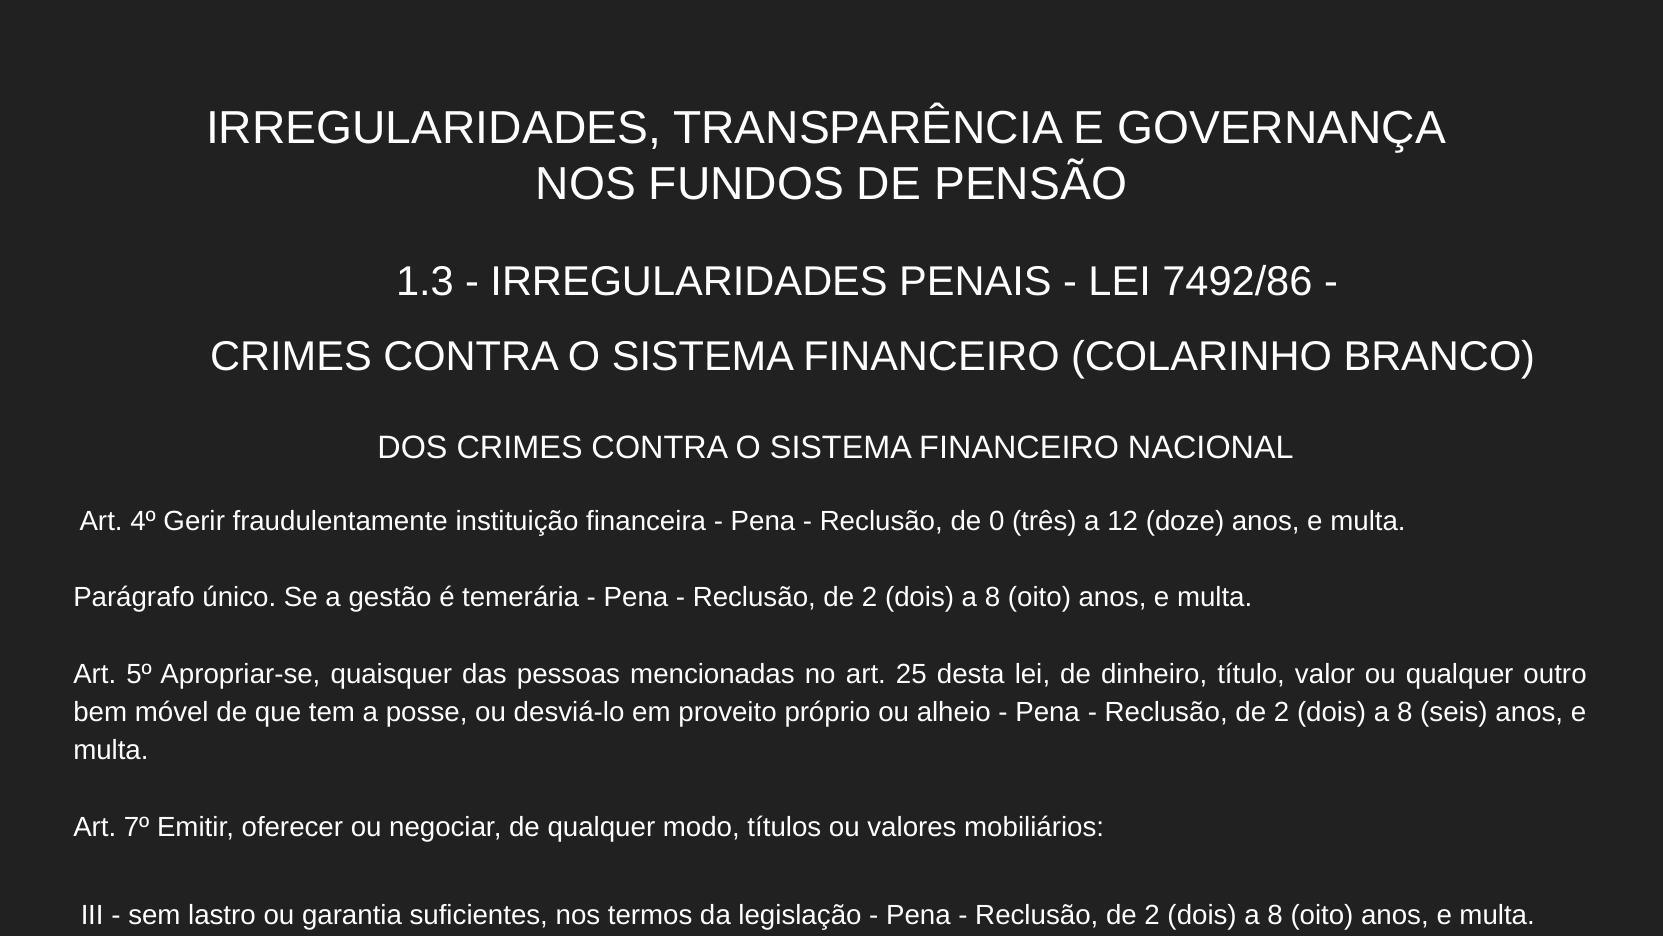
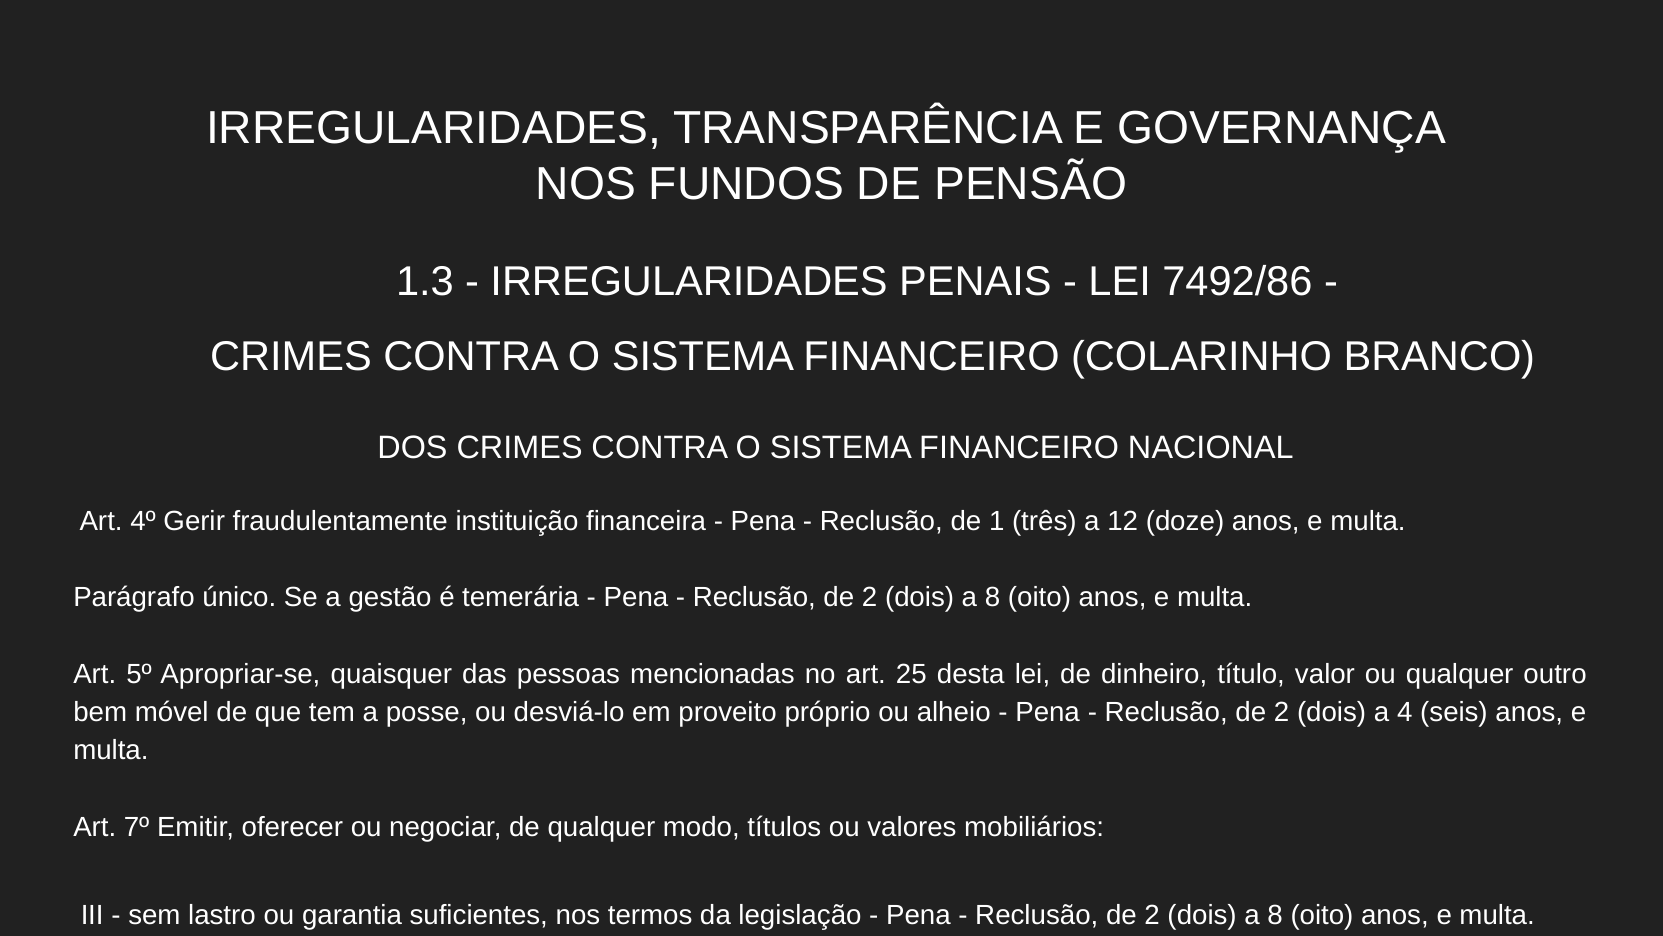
0: 0 -> 1
8 at (1405, 712): 8 -> 4
